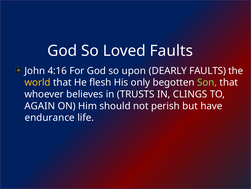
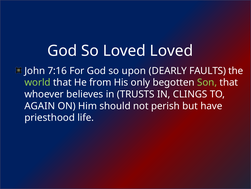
Loved Faults: Faults -> Loved
4:16: 4:16 -> 7:16
world colour: yellow -> light green
flesh: flesh -> from
endurance: endurance -> priesthood
